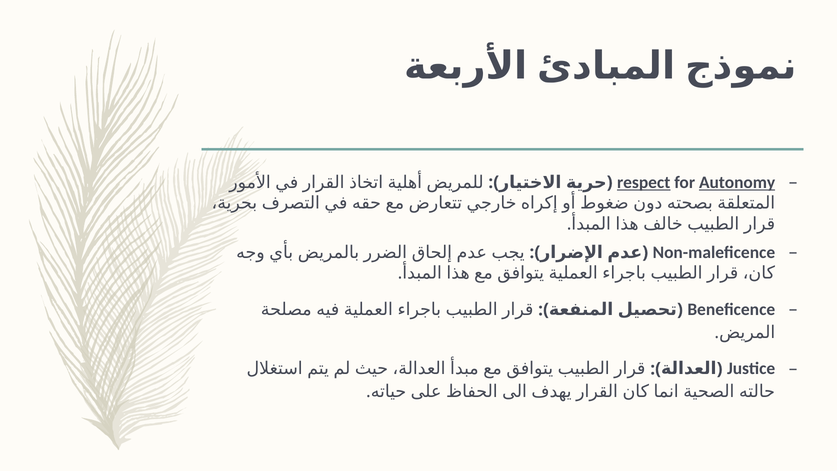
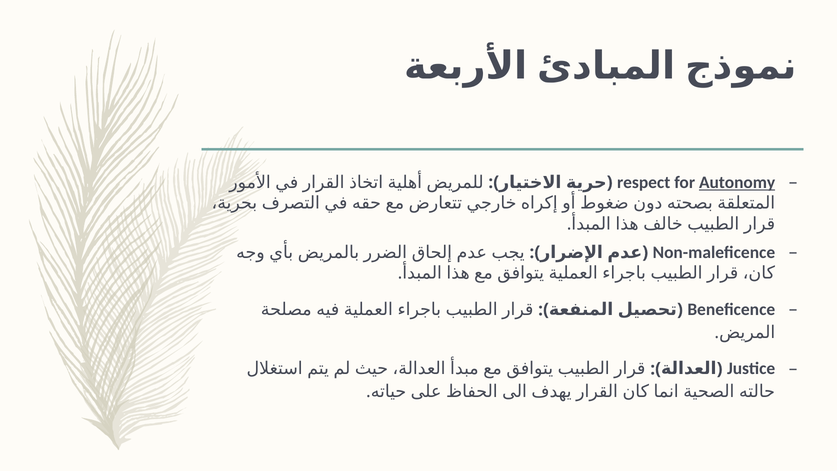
respect underline: present -> none
